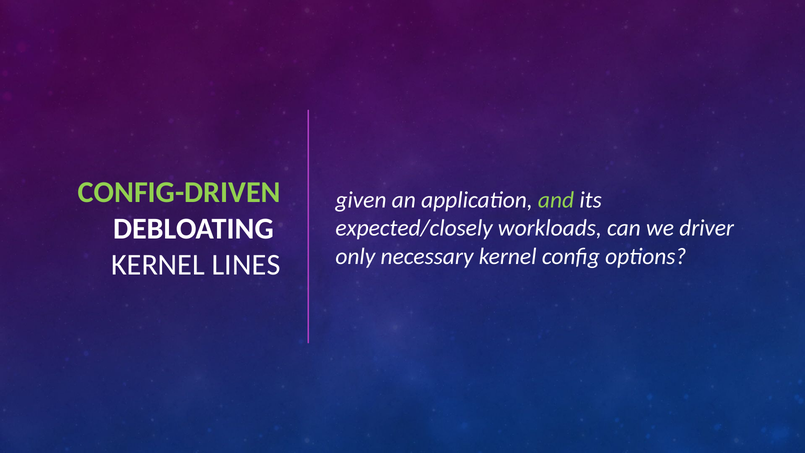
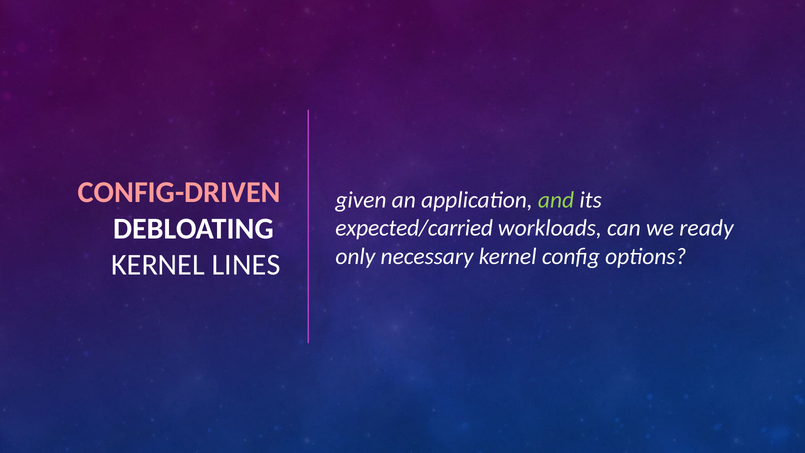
CONFIG-DRIVEN colour: light green -> pink
expected/closely: expected/closely -> expected/carried
driver: driver -> ready
